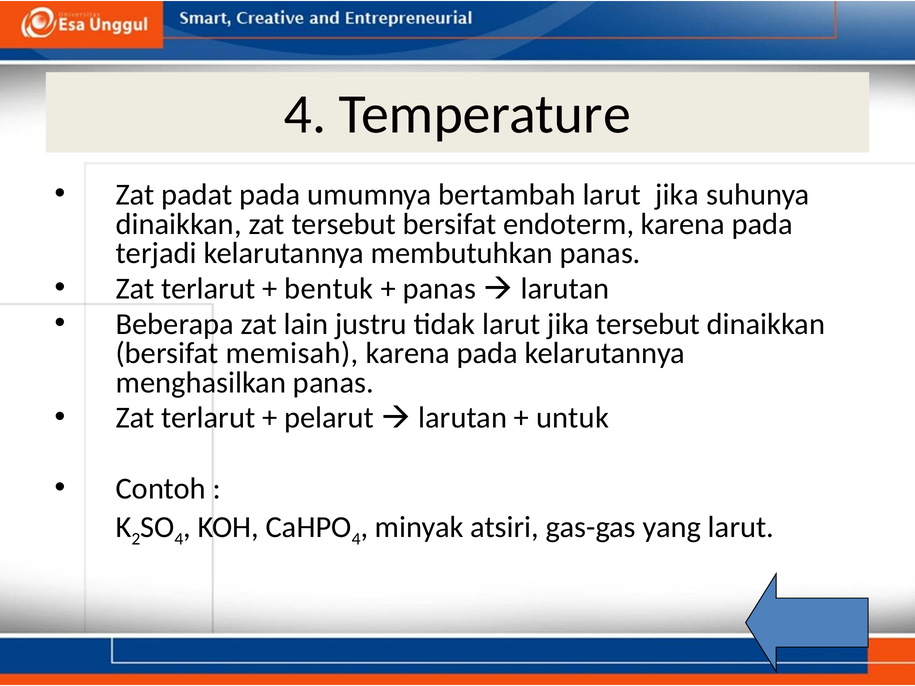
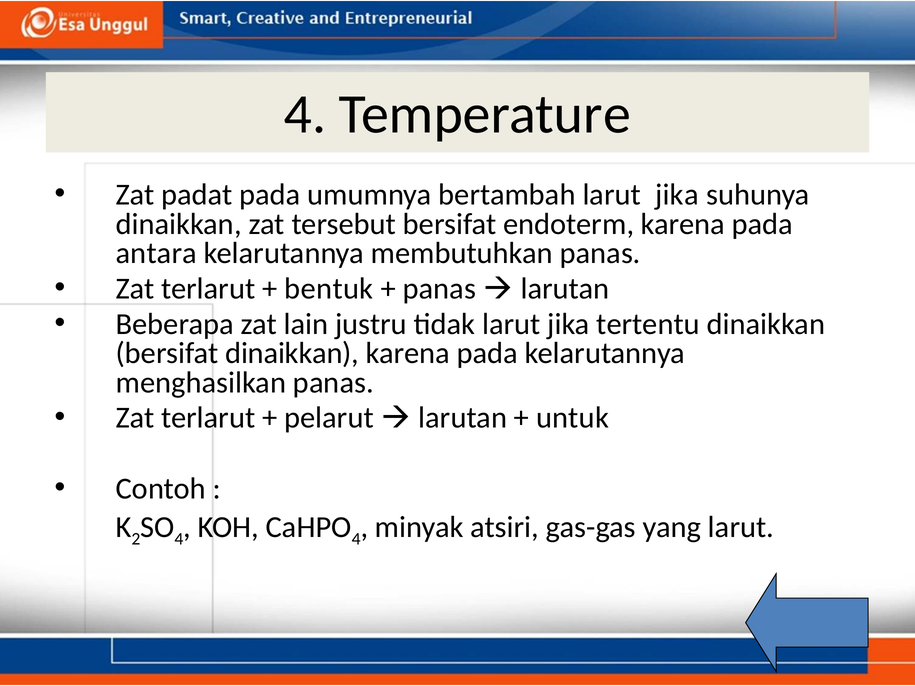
terjadi: terjadi -> antara
jika tersebut: tersebut -> tertentu
bersifat memisah: memisah -> dinaikkan
